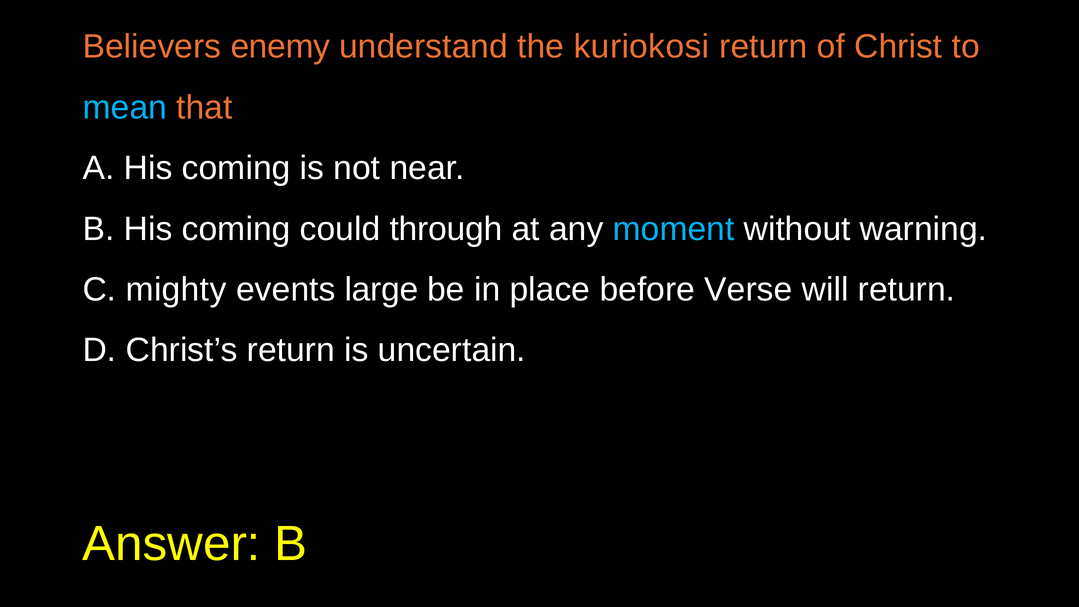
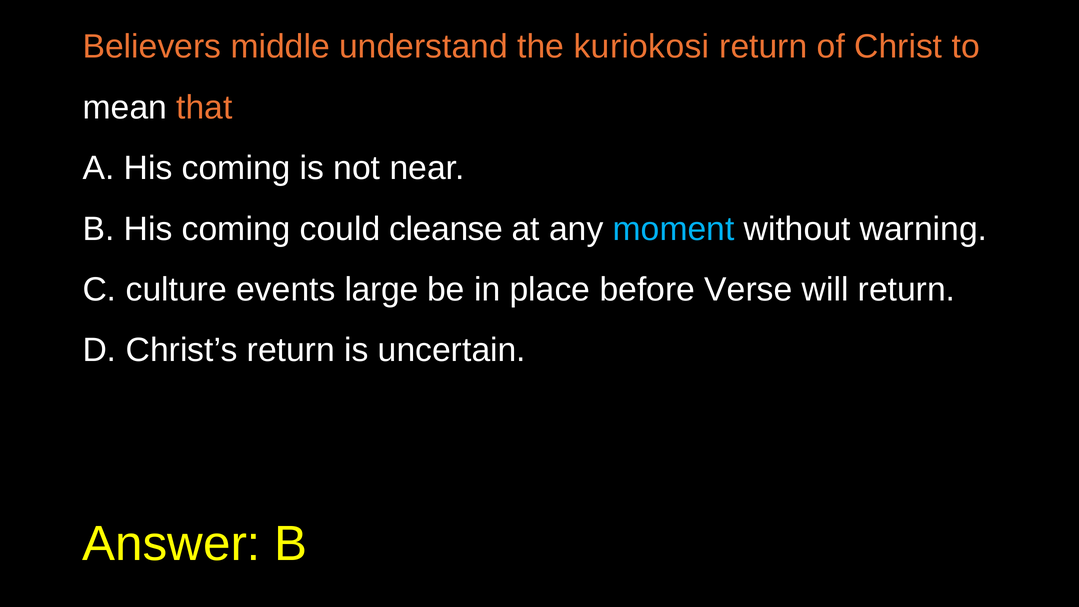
enemy: enemy -> middle
mean colour: light blue -> white
through: through -> cleanse
mighty: mighty -> culture
